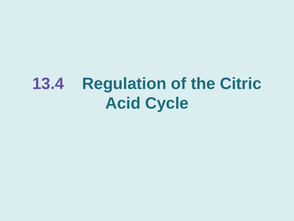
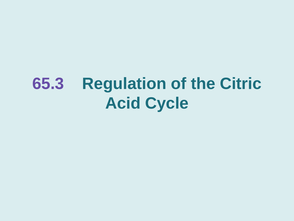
13.4: 13.4 -> 65.3
